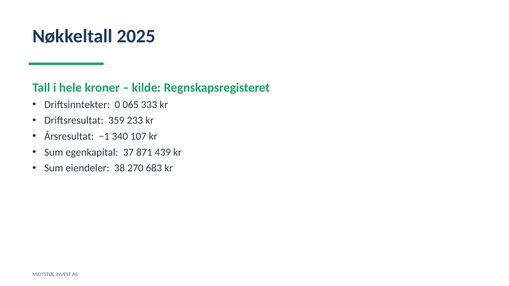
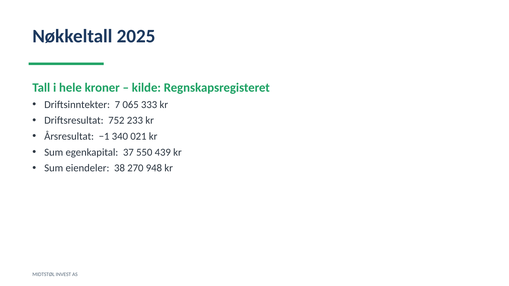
0: 0 -> 7
359: 359 -> 752
107: 107 -> 021
871: 871 -> 550
683: 683 -> 948
